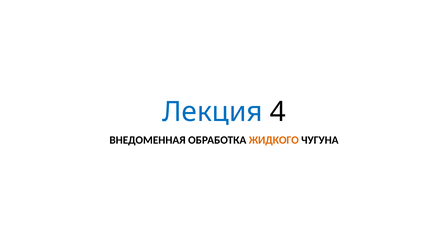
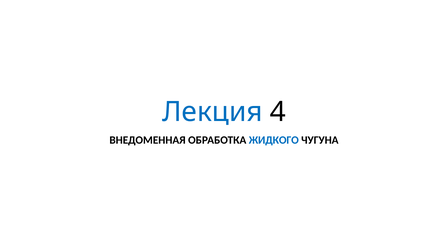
ЖИДКОГО colour: orange -> blue
